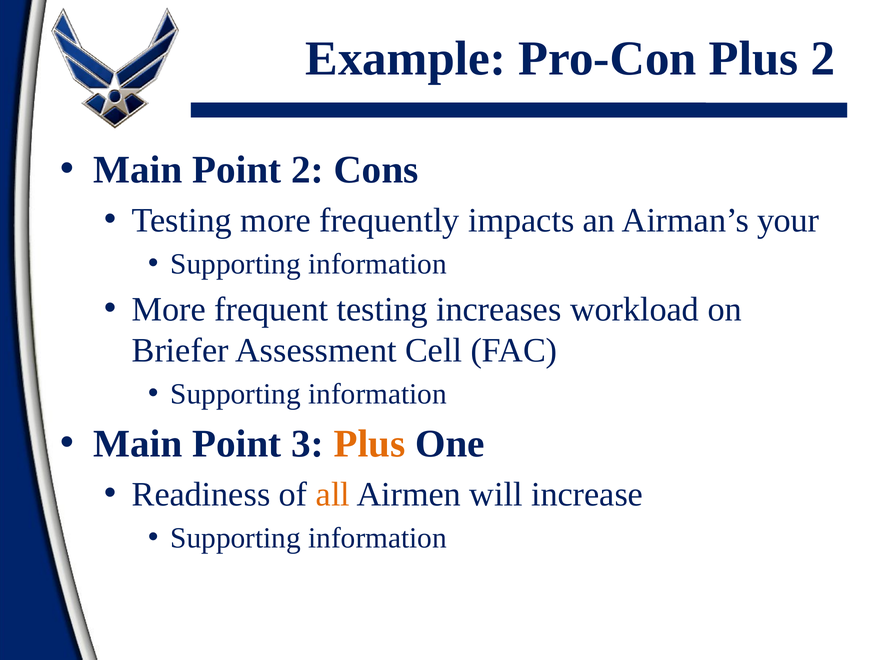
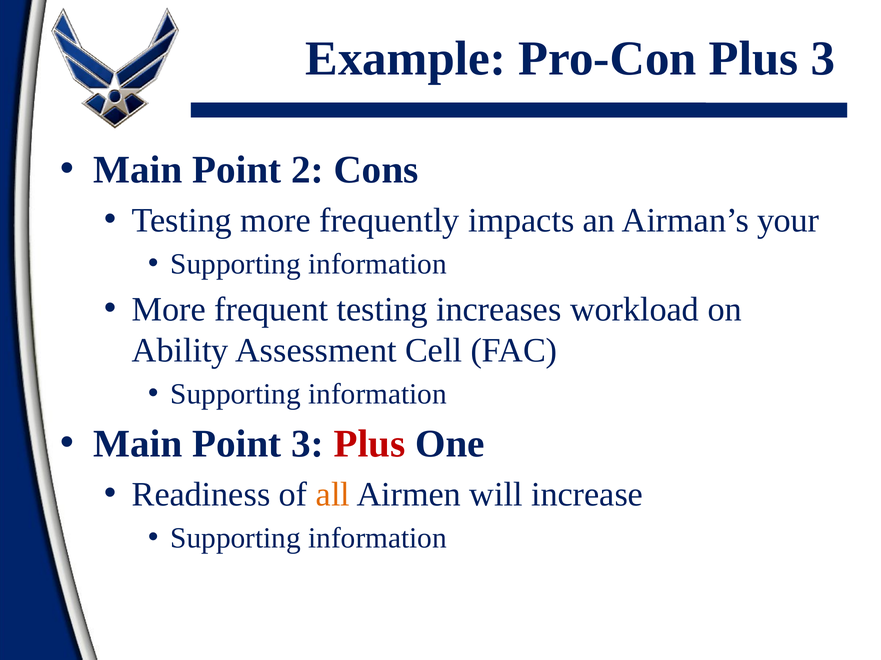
Plus 2: 2 -> 3
Briefer: Briefer -> Ability
Plus at (370, 444) colour: orange -> red
